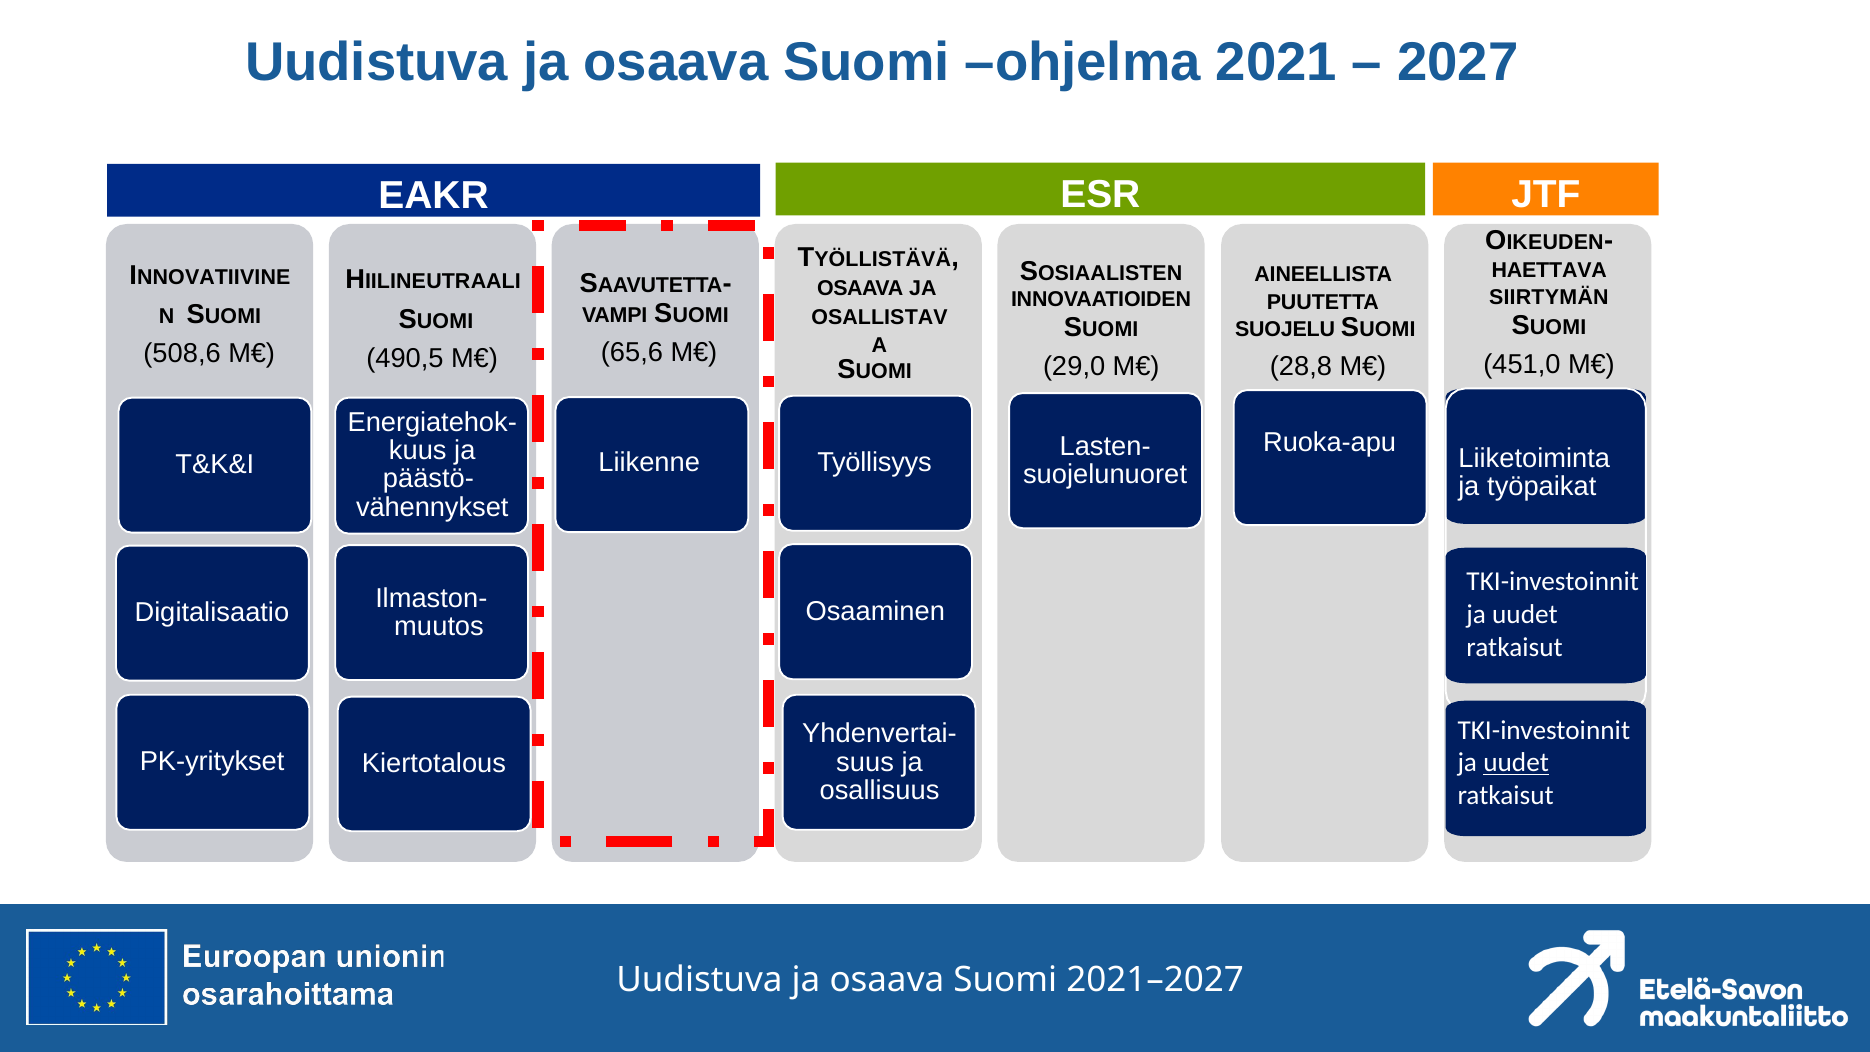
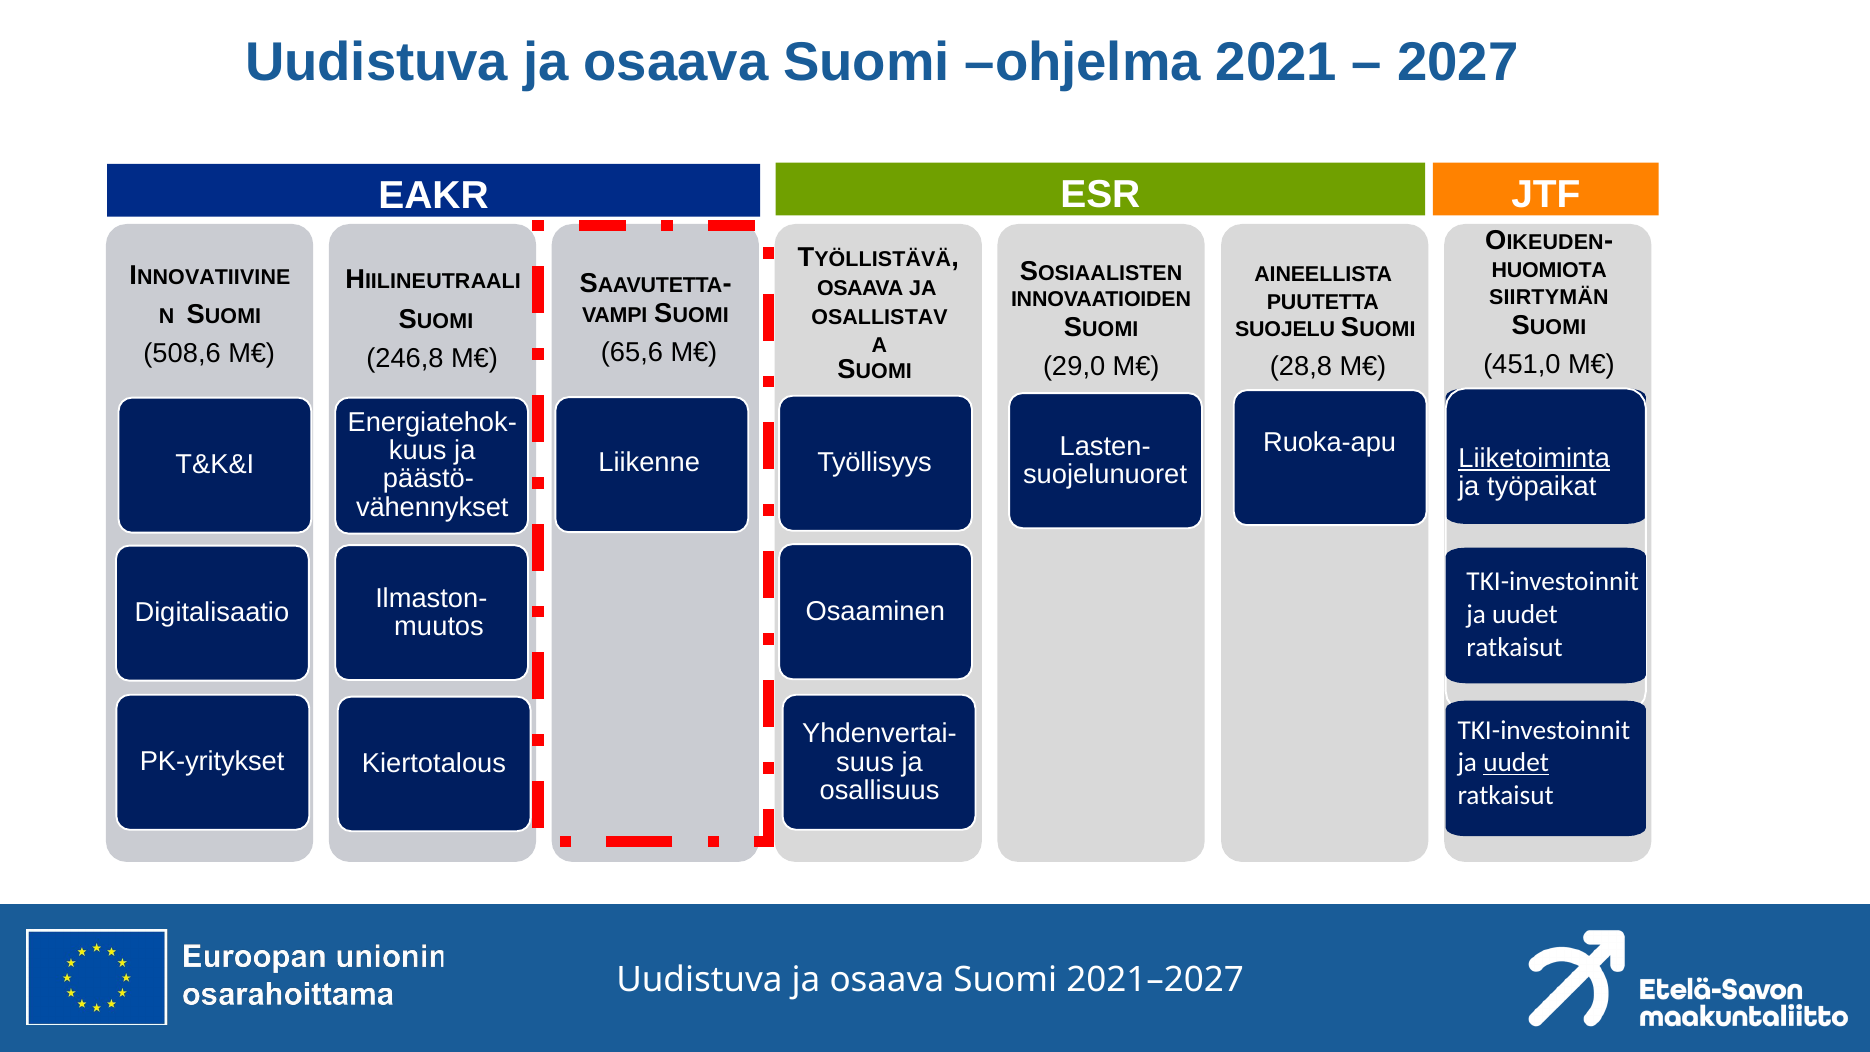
HAETTAVA: HAETTAVA -> HUOMIOTA
490,5: 490,5 -> 246,8
Liiketoiminta underline: none -> present
